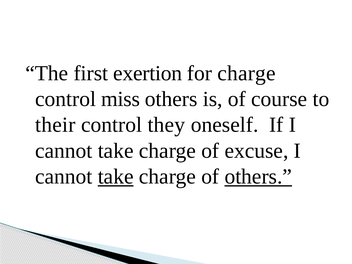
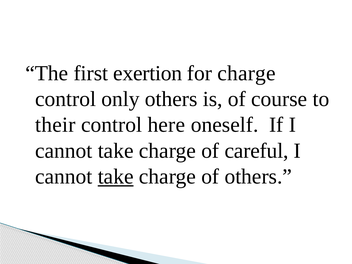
miss: miss -> only
they: they -> here
excuse: excuse -> careful
others at (258, 177) underline: present -> none
